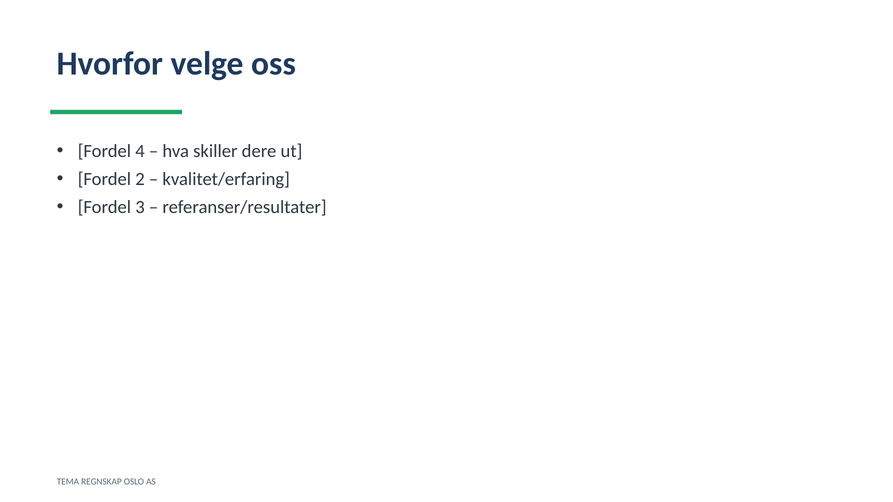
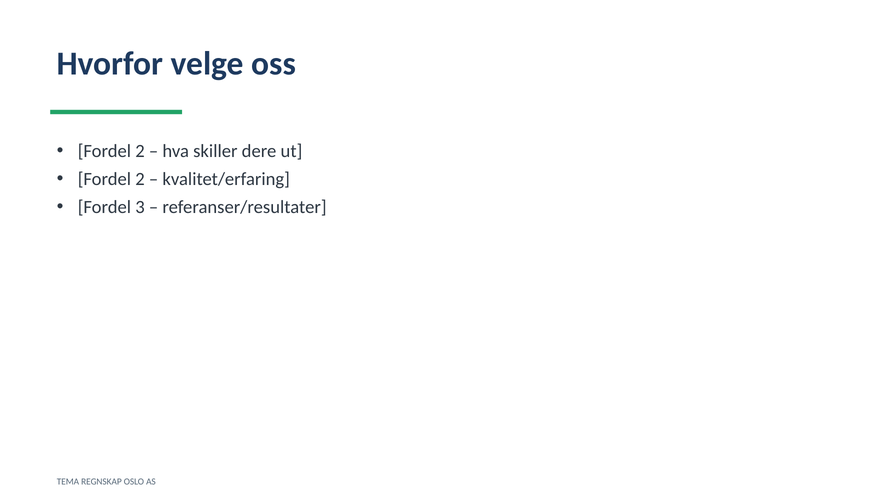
4 at (140, 151): 4 -> 2
